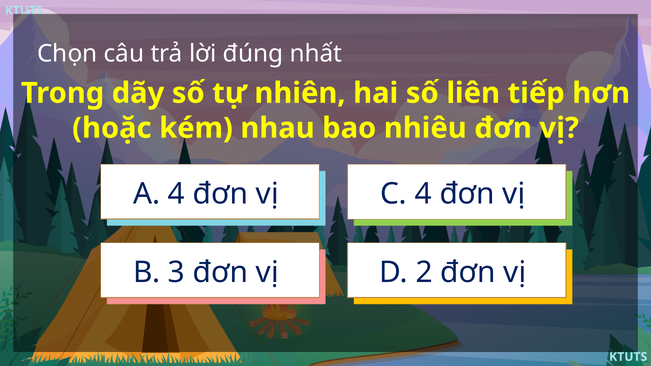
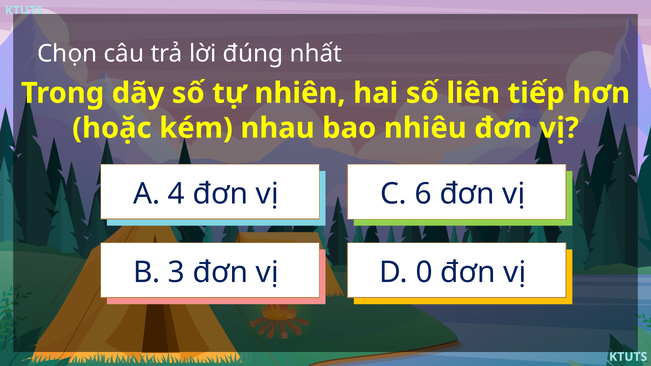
C 4: 4 -> 6
2: 2 -> 0
